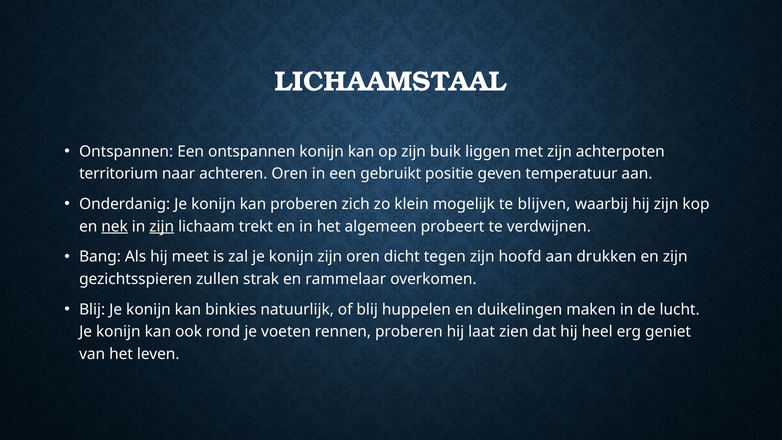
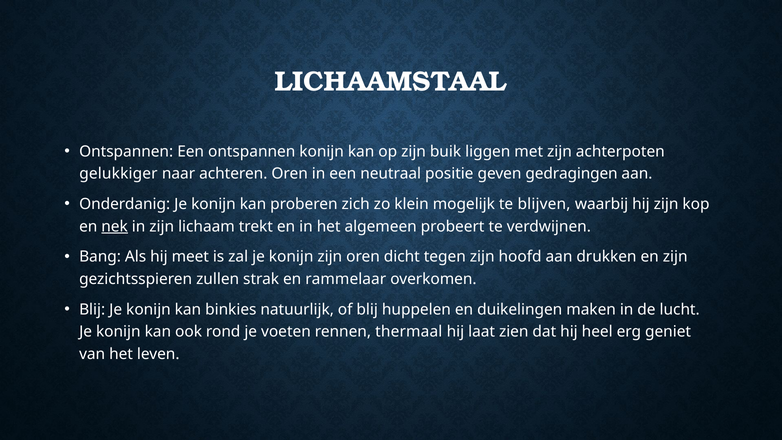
territorium: territorium -> gelukkiger
gebruikt: gebruikt -> neutraal
temperatuur: temperatuur -> gedragingen
zijn at (162, 226) underline: present -> none
rennen proberen: proberen -> thermaal
